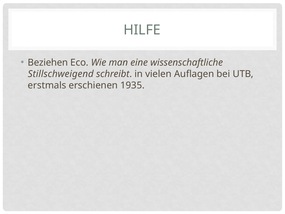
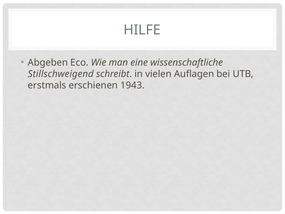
Beziehen: Beziehen -> Abgeben
1935: 1935 -> 1943
